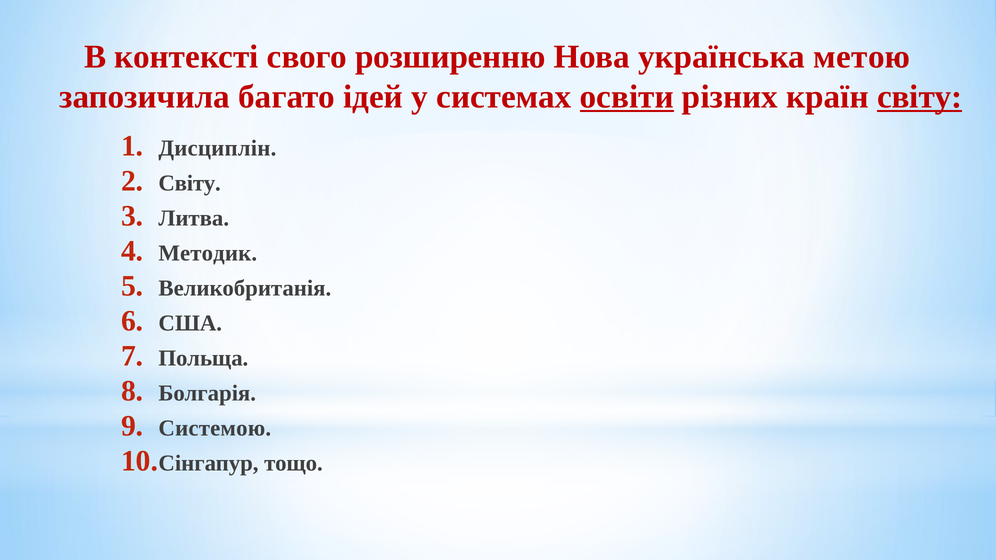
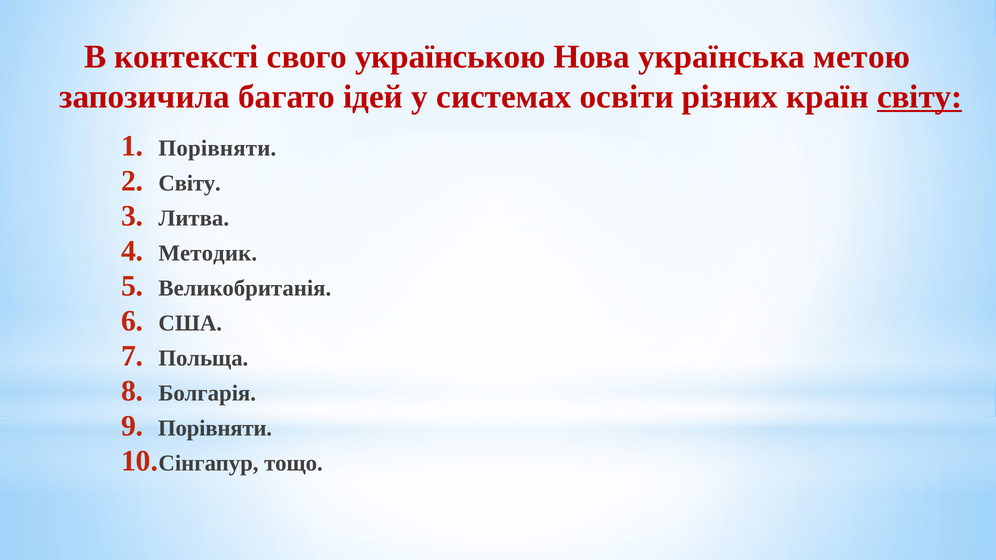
розширенню: розширенню -> українською
освіти underline: present -> none
Дисциплін at (217, 148): Дисциплін -> Порівняти
Системою at (215, 428): Системою -> Порівняти
